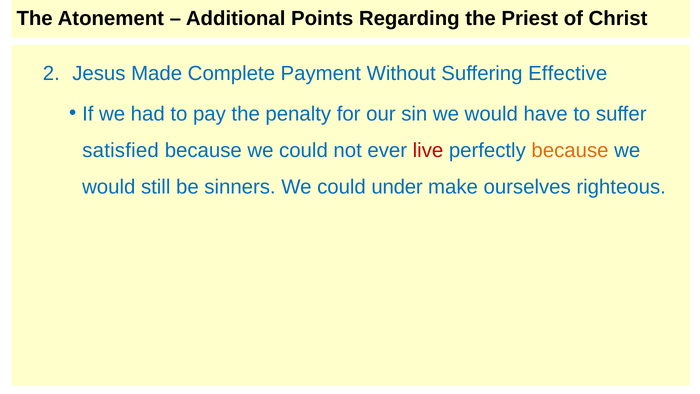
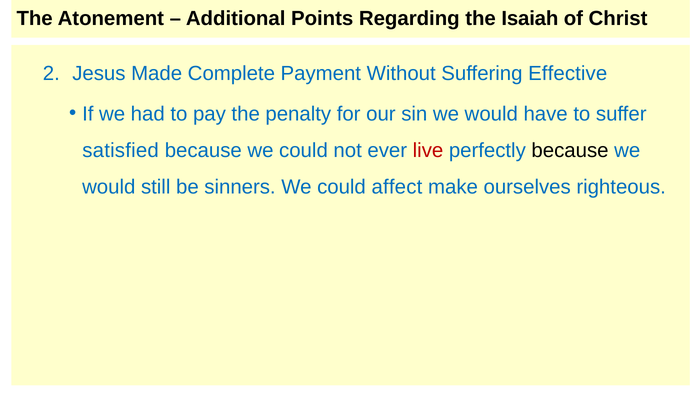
Priest: Priest -> Isaiah
because at (570, 150) colour: orange -> black
under: under -> affect
